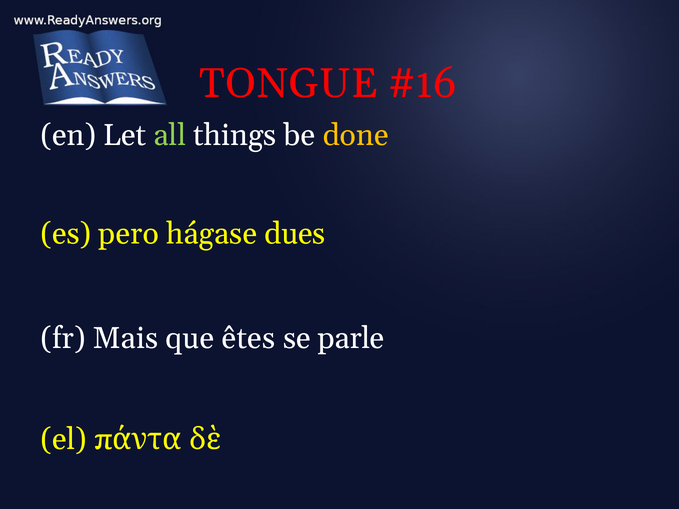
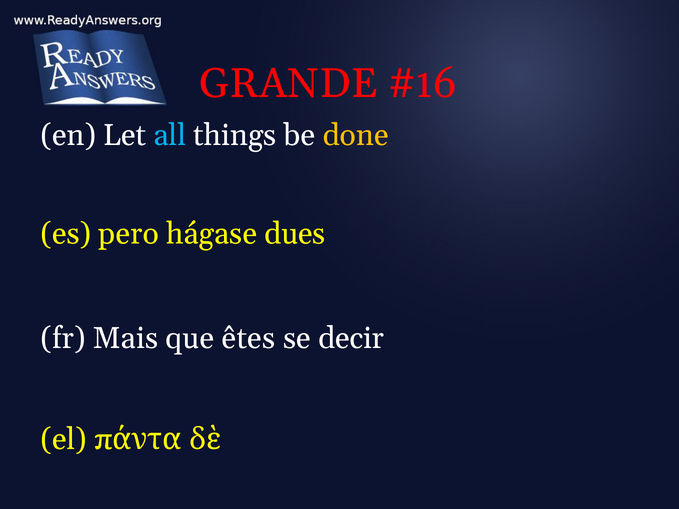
TONGUE: TONGUE -> GRANDE
all colour: light green -> light blue
parle: parle -> decir
